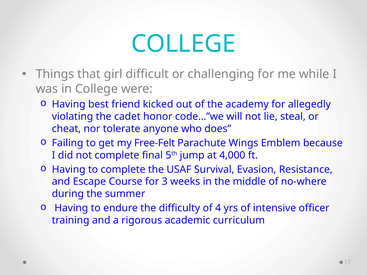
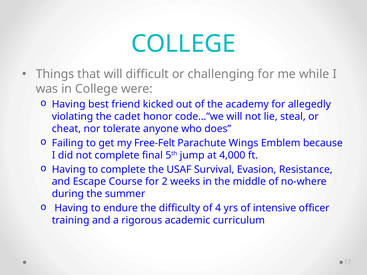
that girl: girl -> will
3: 3 -> 2
